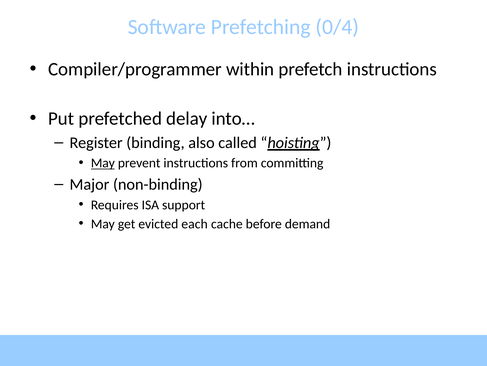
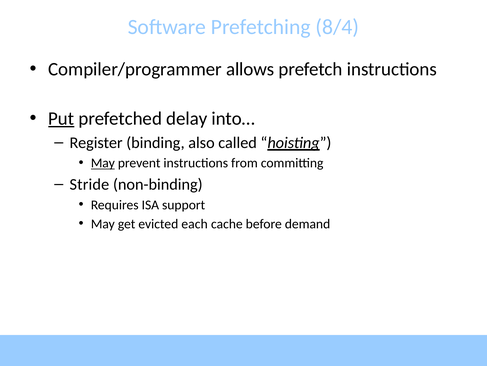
0/4: 0/4 -> 8/4
within: within -> allows
Put underline: none -> present
Major: Major -> Stride
